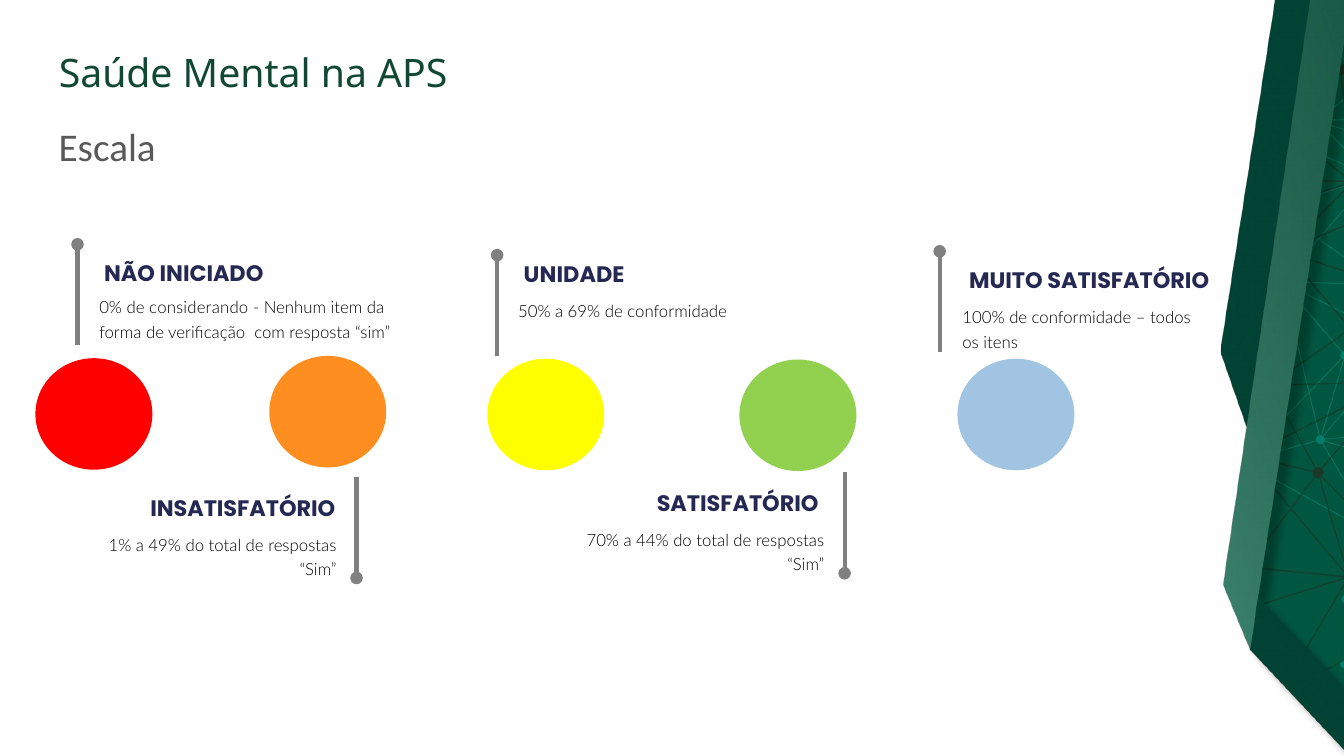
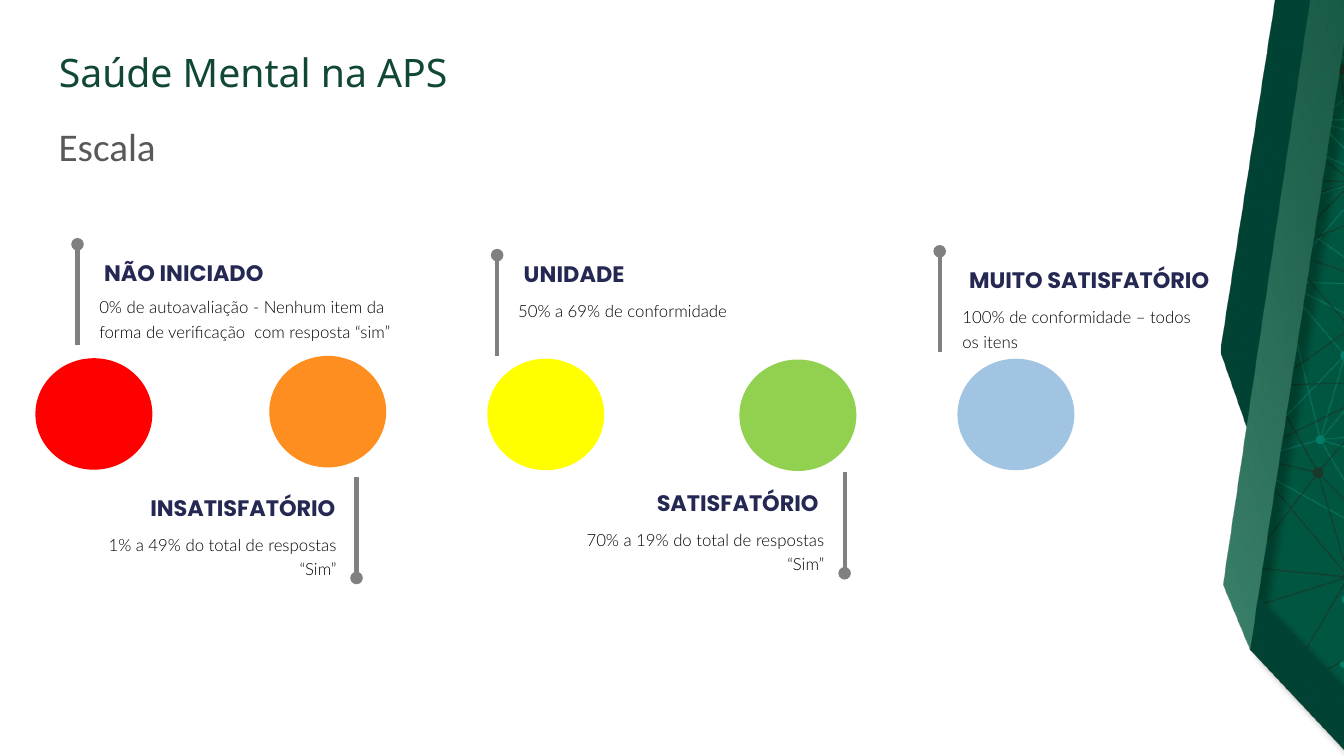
considerando: considerando -> autoavaliação
44%: 44% -> 19%
